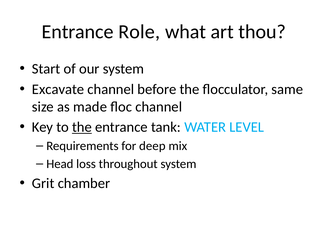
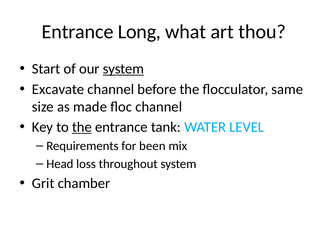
Role: Role -> Long
system at (123, 69) underline: none -> present
deep: deep -> been
